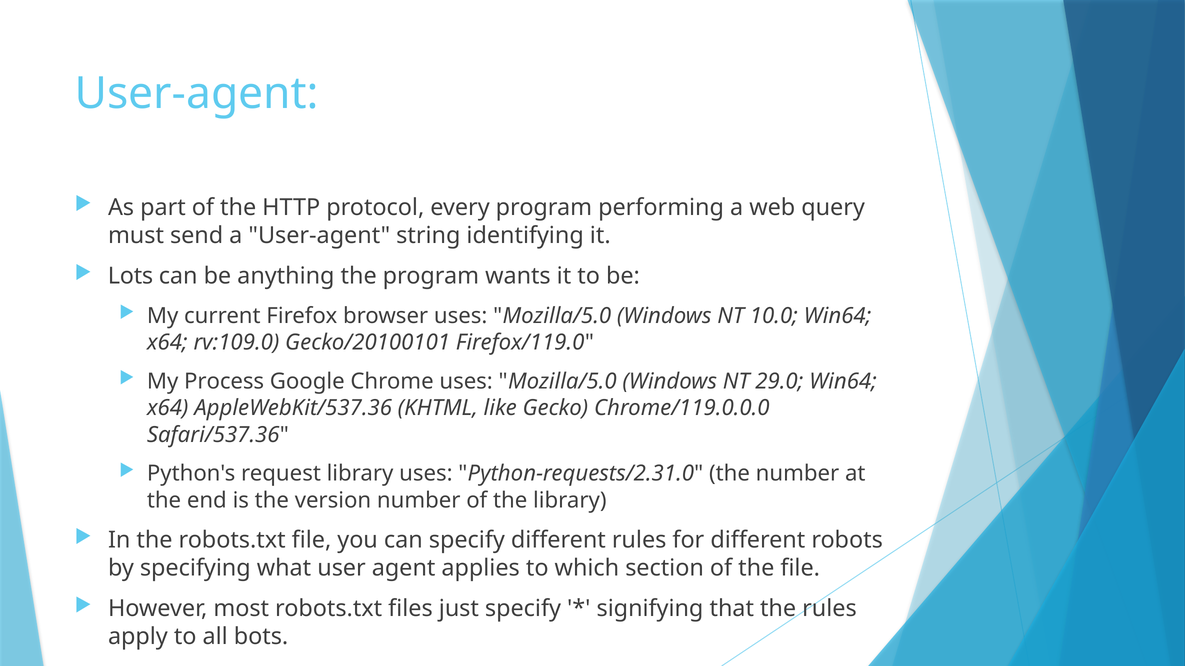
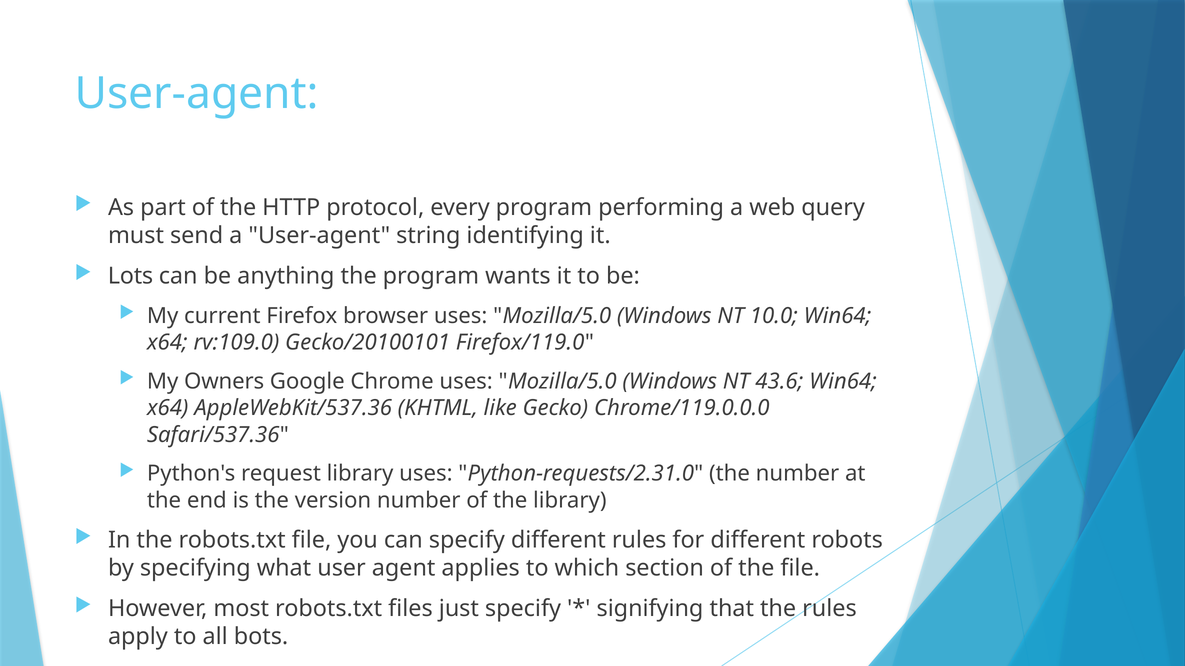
Process: Process -> Owners
29.0: 29.0 -> 43.6
